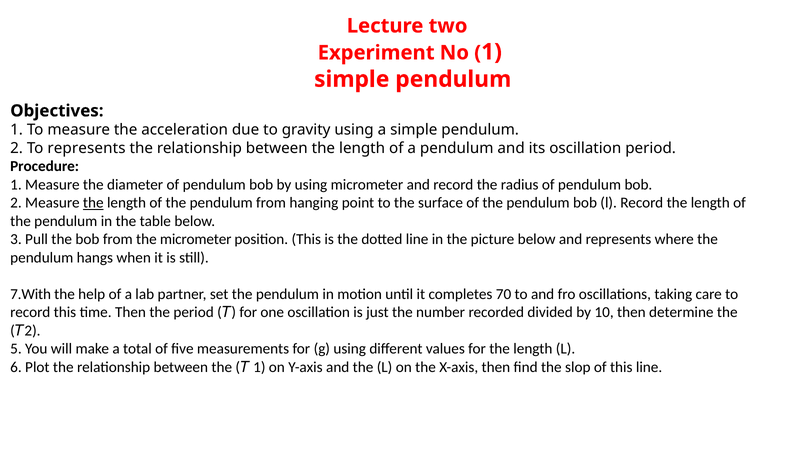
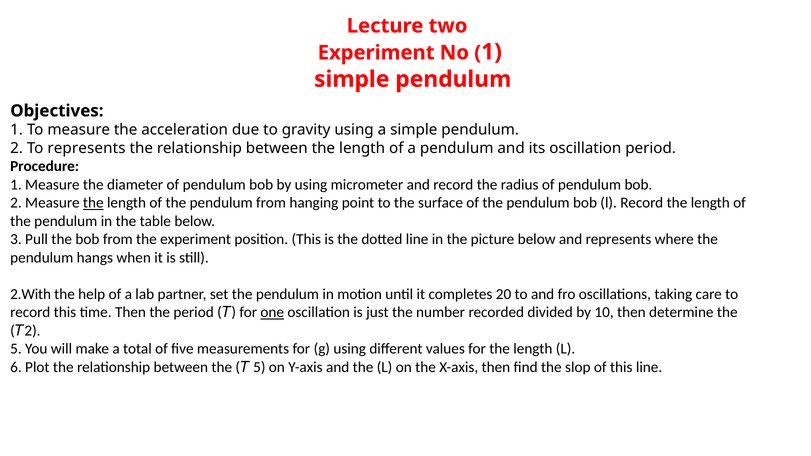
the micrometer: micrometer -> experiment
7.With: 7.With -> 2.With
70: 70 -> 20
one underline: none -> present
1 at (259, 367): 1 -> 5
